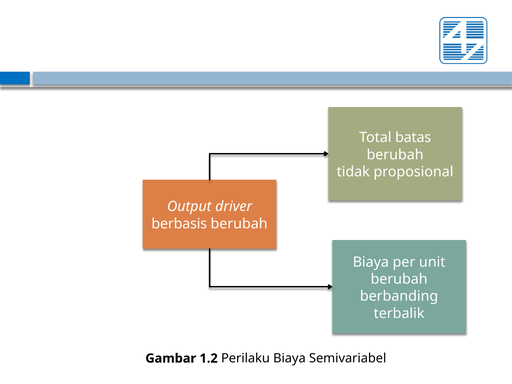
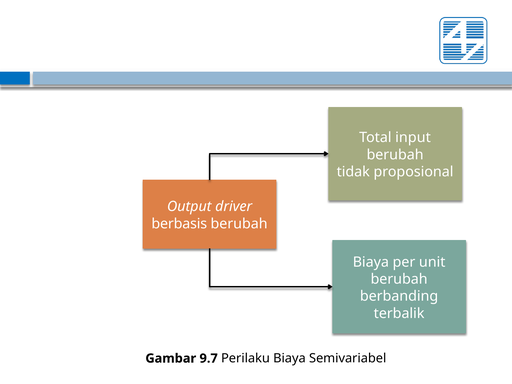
batas: batas -> input
1.2: 1.2 -> 9.7
